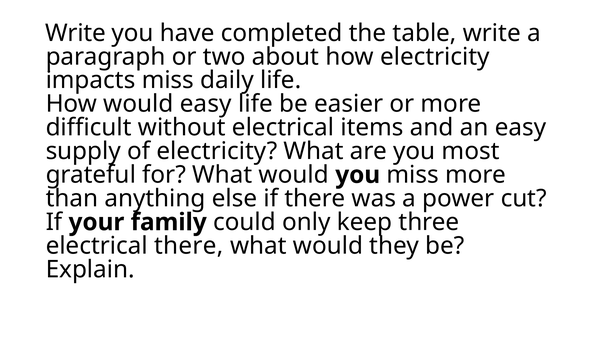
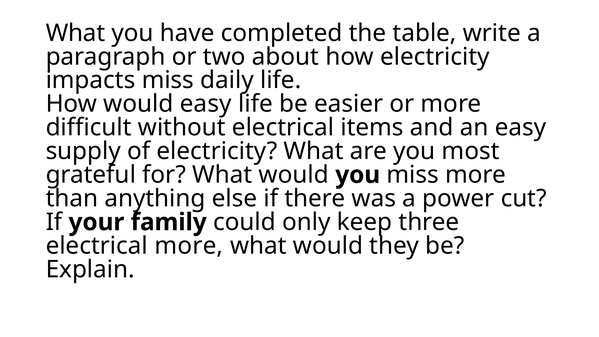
Write at (75, 33): Write -> What
electrical there: there -> more
